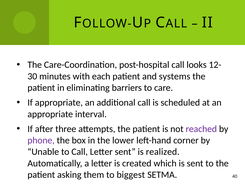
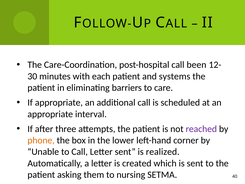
looks: looks -> been
phone colour: purple -> orange
biggest: biggest -> nursing
